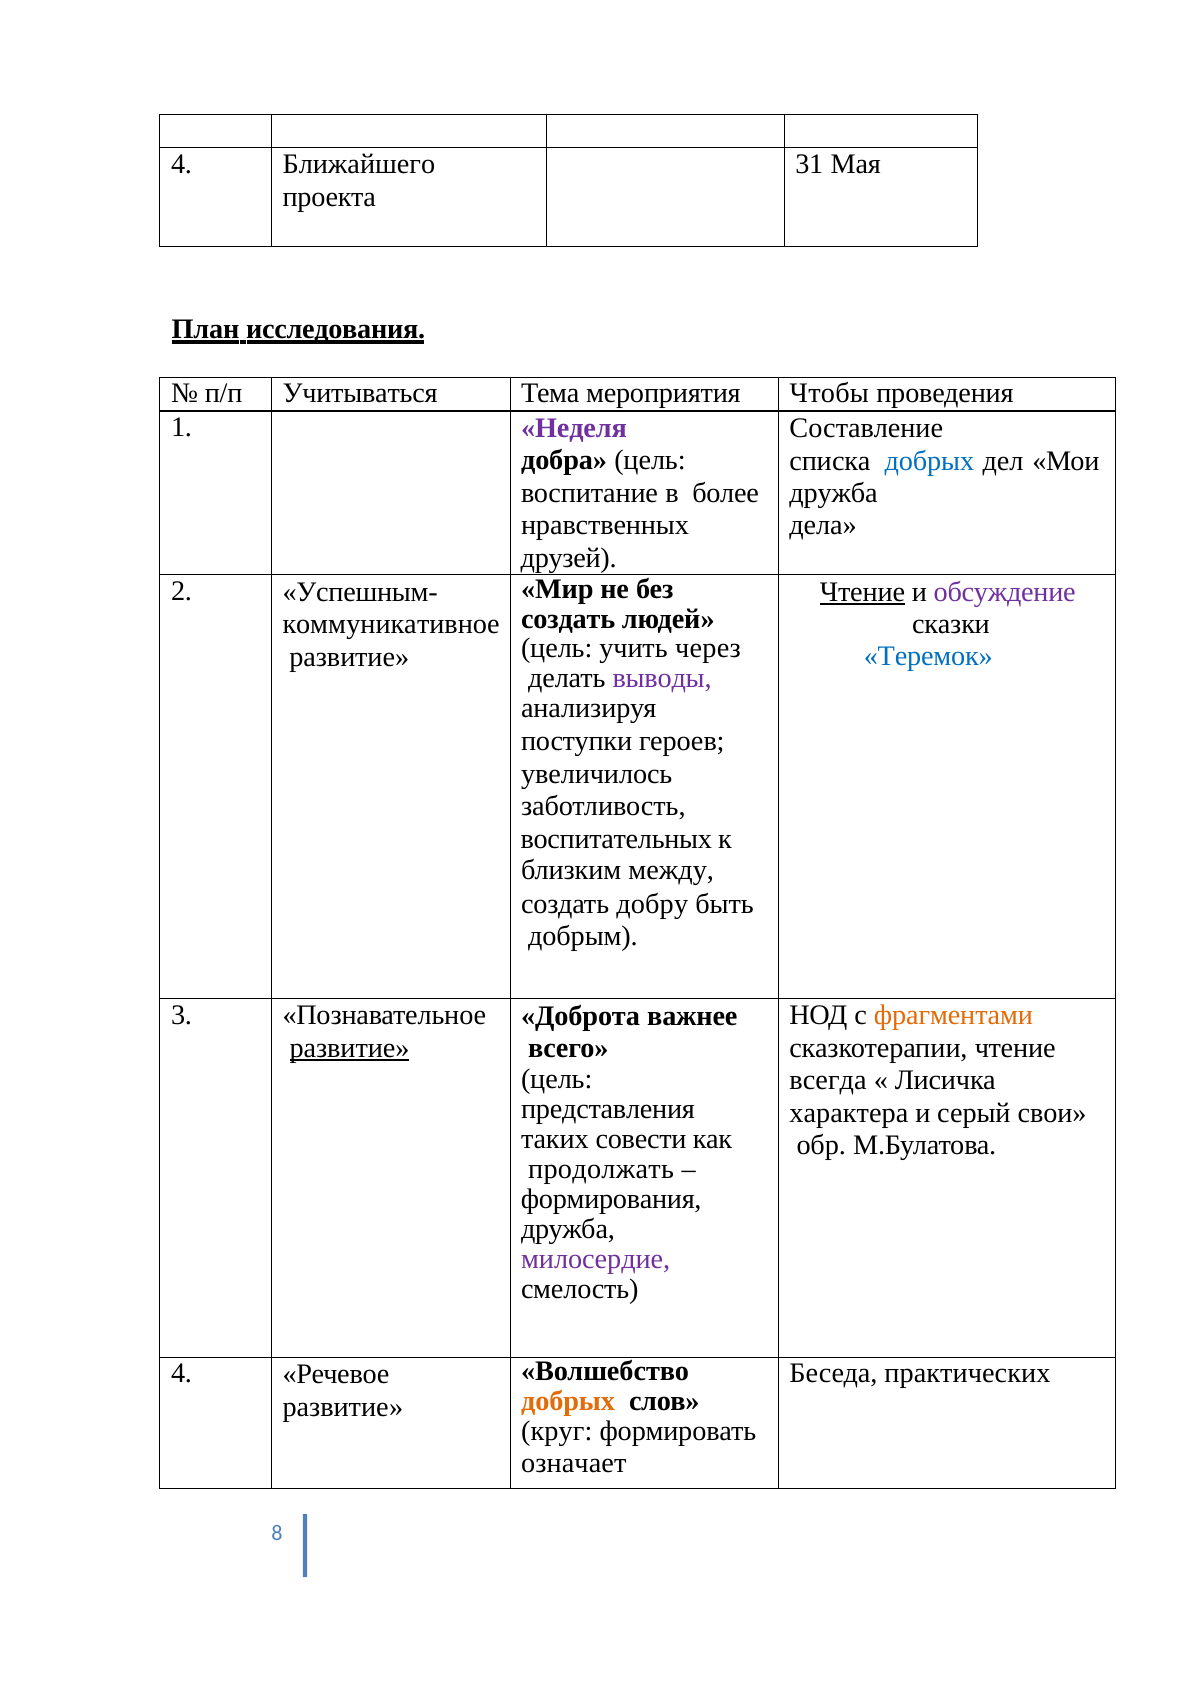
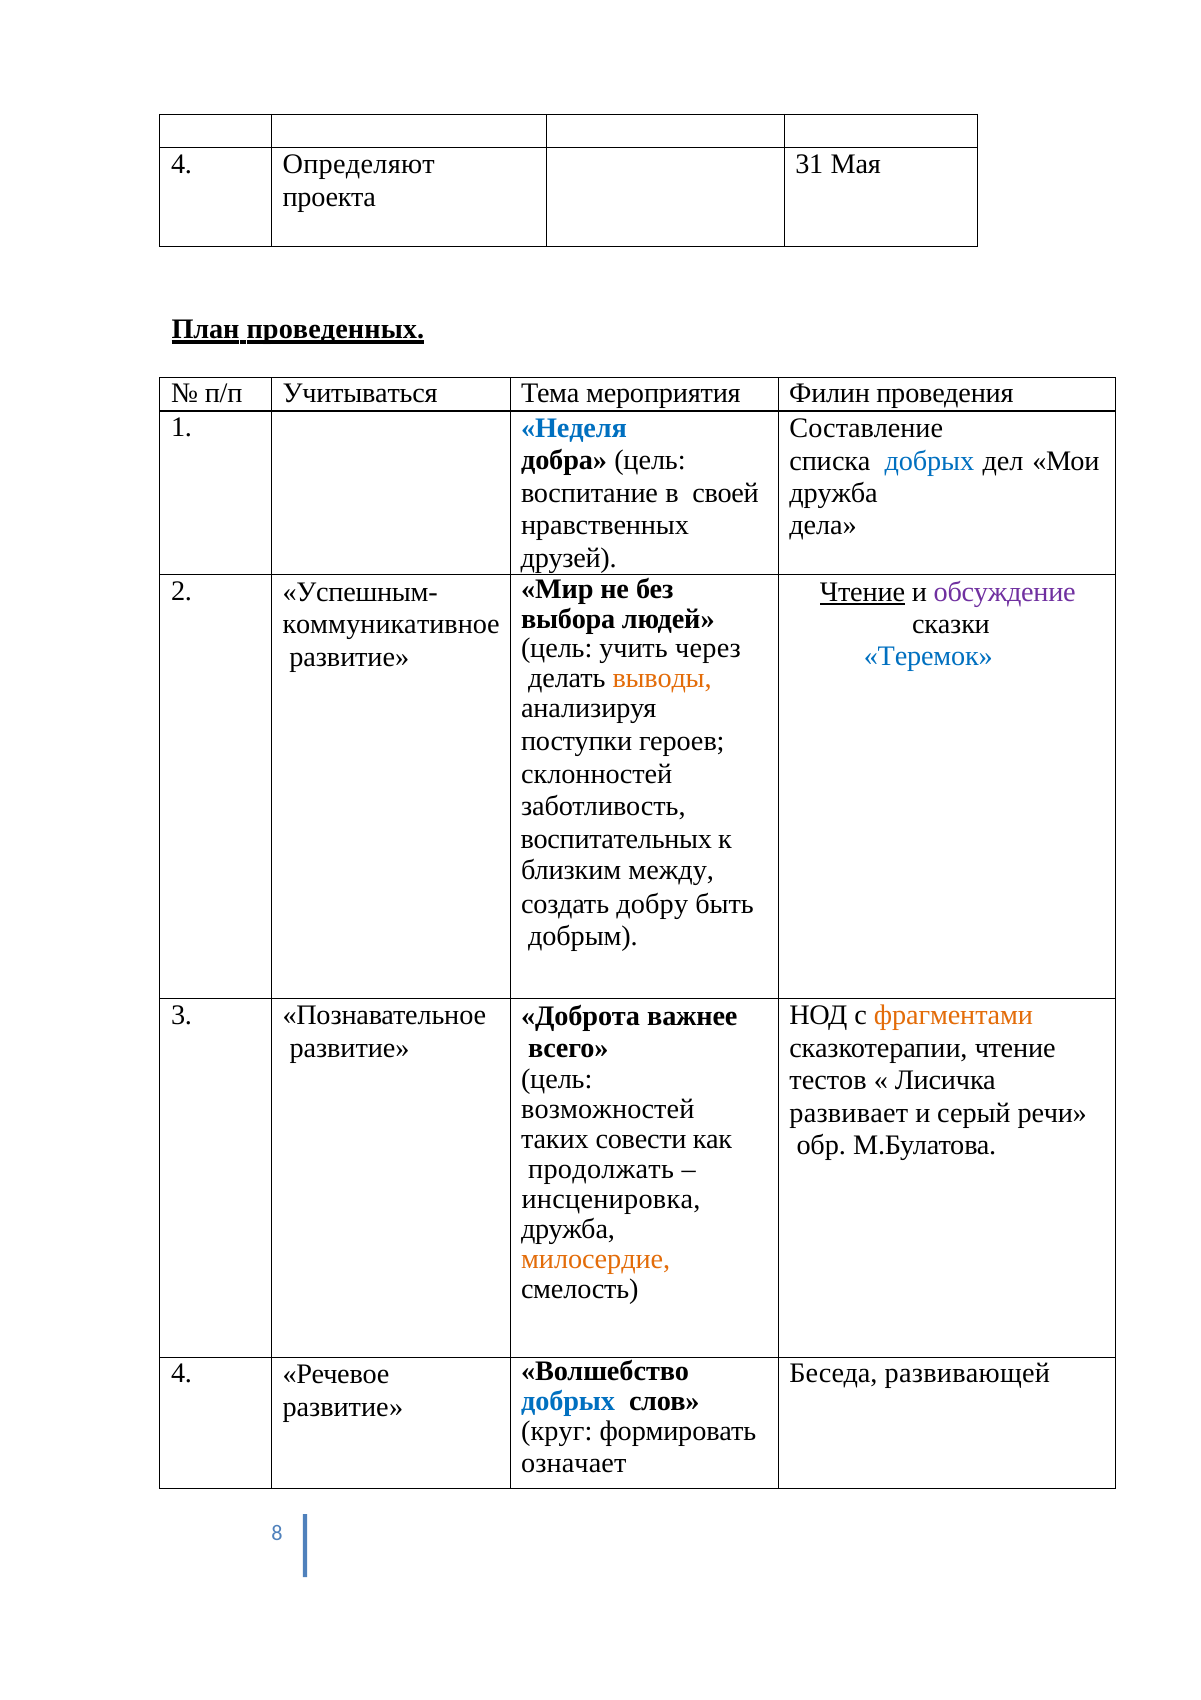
Ближайшего: Ближайшего -> Определяют
исследования: исследования -> проведенных
Чтобы: Чтобы -> Филин
Неделя colour: purple -> blue
более: более -> своей
создать at (568, 619): создать -> выбора
выводы colour: purple -> orange
увеличилось: увеличилось -> склонностей
развитие at (350, 1048) underline: present -> none
всегда: всегда -> тестов
представления: представления -> возможностей
характера: характера -> развивает
свои: свои -> речи
формирования: формирования -> инсценировка
милосердие colour: purple -> orange
практических: практических -> развивающей
добрых at (568, 1401) colour: orange -> blue
